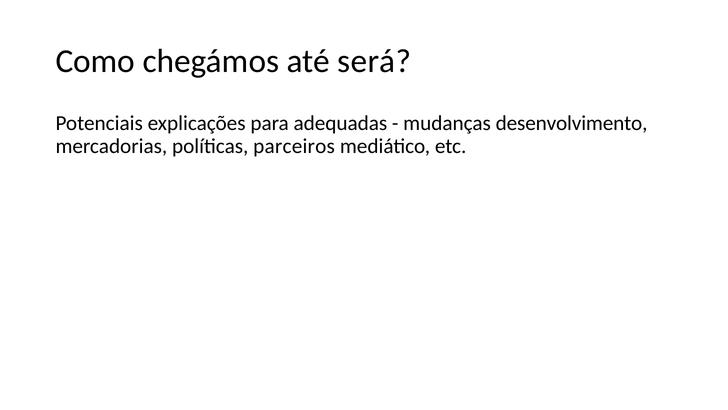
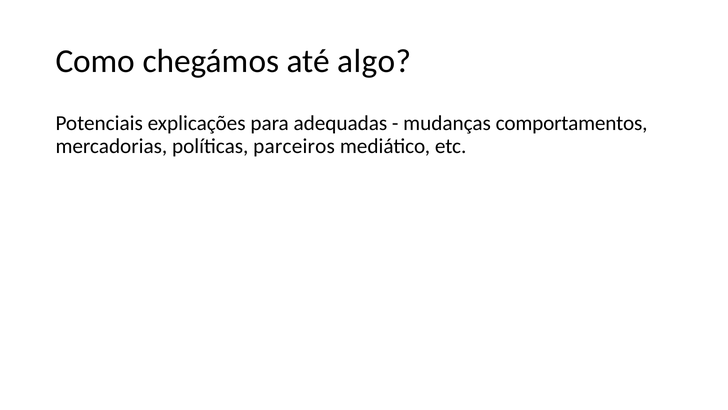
será: será -> algo
desenvolvimento: desenvolvimento -> comportamentos
